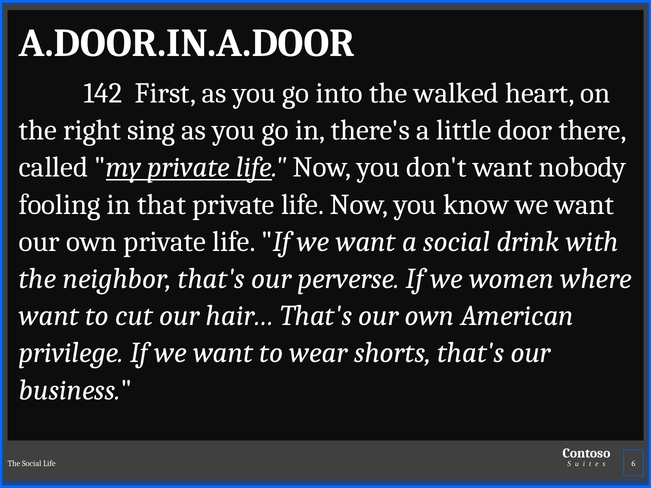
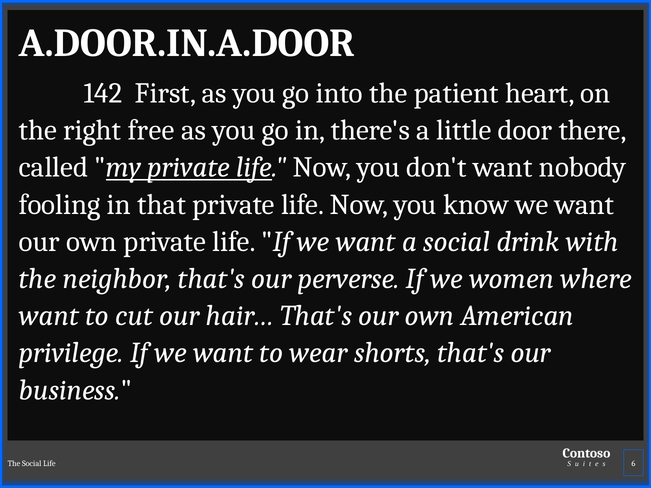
walked: walked -> patient
sing: sing -> free
